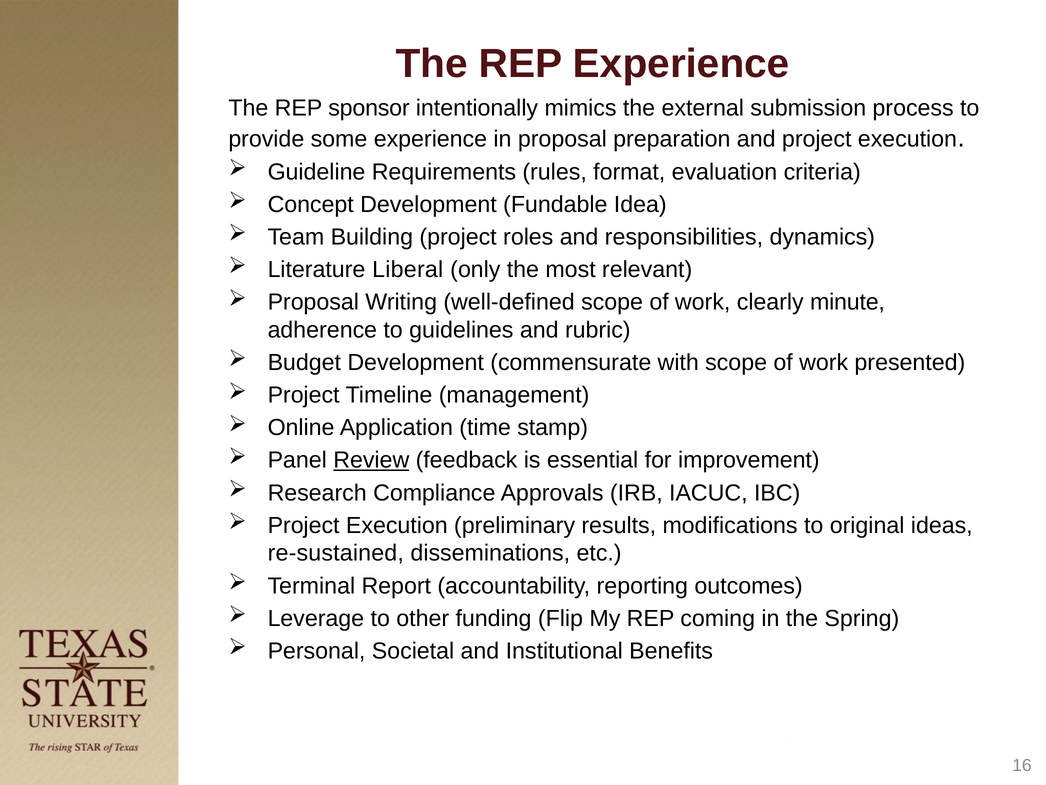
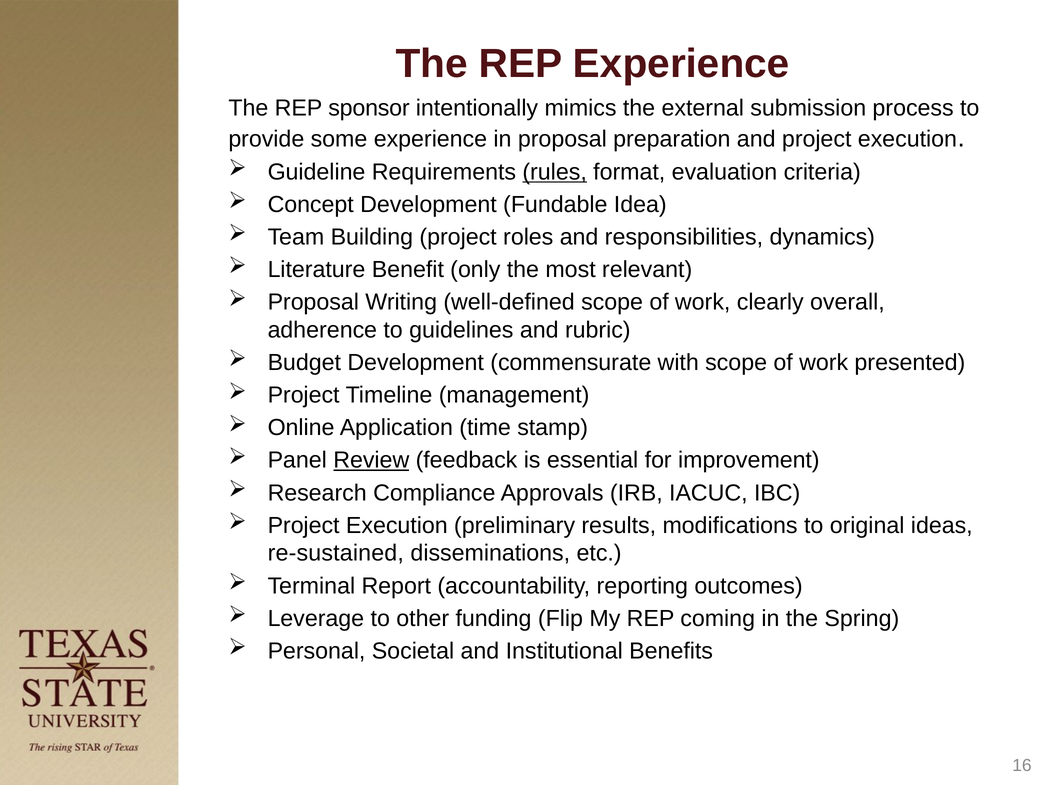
rules underline: none -> present
Liberal: Liberal -> Benefit
minute: minute -> overall
